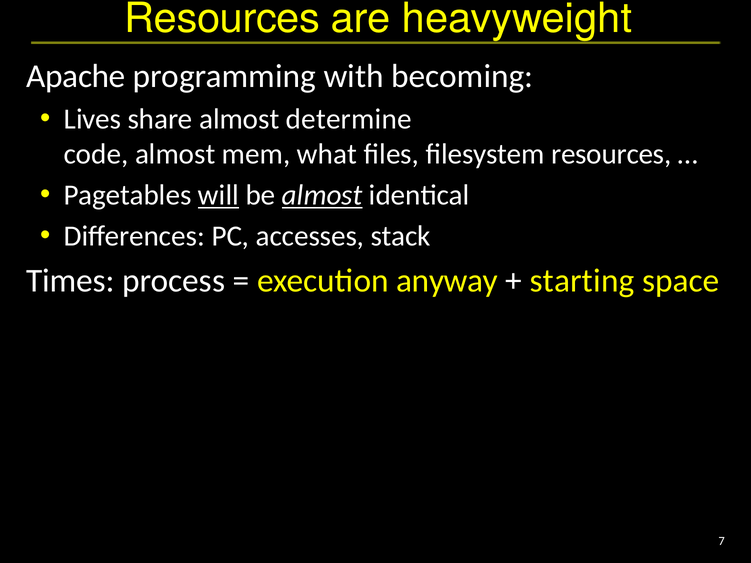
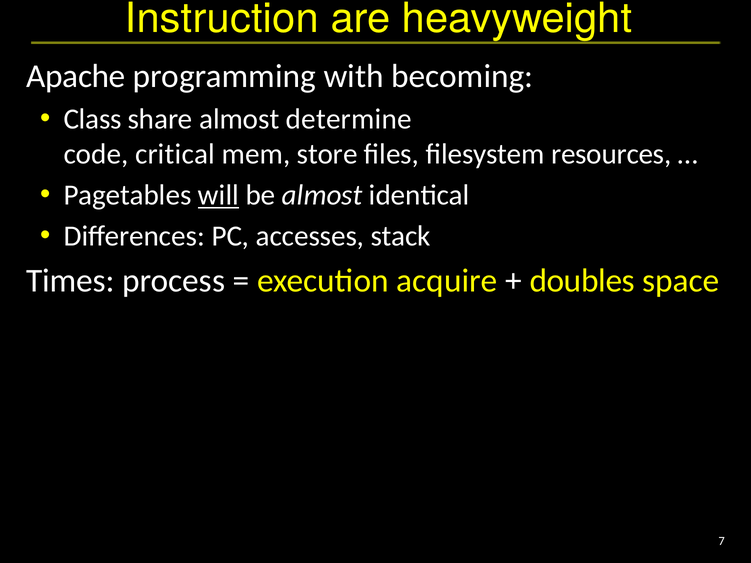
Resources at (222, 19): Resources -> Instruction
Lives: Lives -> Class
code almost: almost -> critical
what: what -> store
almost at (322, 195) underline: present -> none
anyway: anyway -> acquire
starting: starting -> doubles
